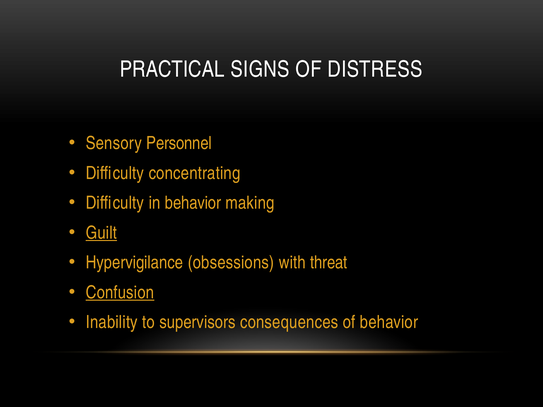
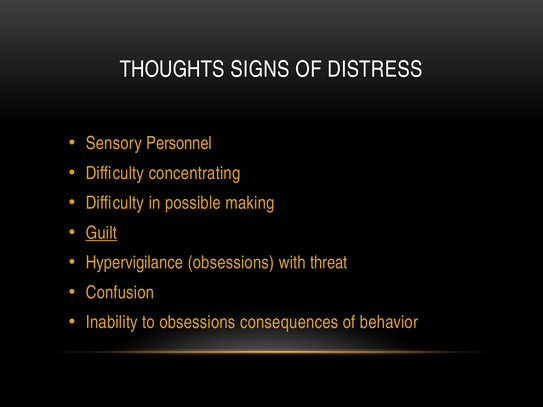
PRACTICAL: PRACTICAL -> THOUGHTS
in behavior: behavior -> possible
Confusion underline: present -> none
to supervisors: supervisors -> obsessions
